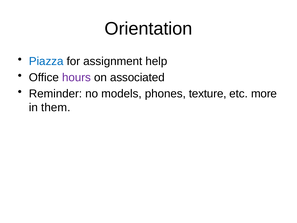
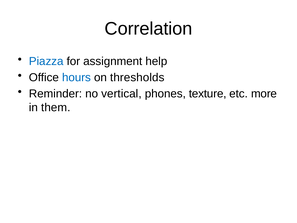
Orientation: Orientation -> Correlation
hours colour: purple -> blue
associated: associated -> thresholds
models: models -> vertical
